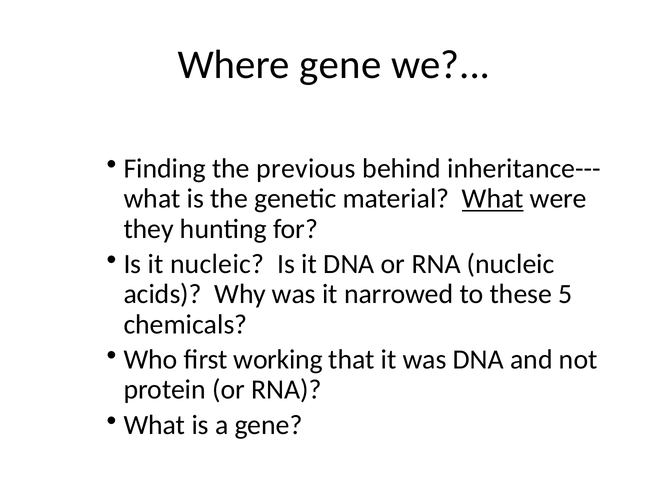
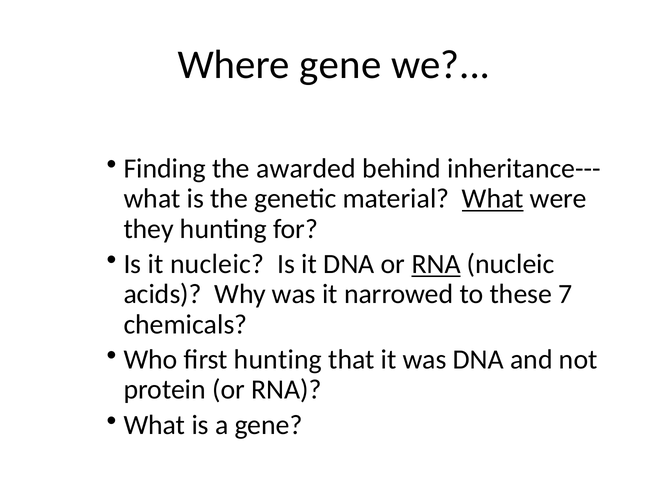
previous: previous -> awarded
RNA at (436, 264) underline: none -> present
5: 5 -> 7
first working: working -> hunting
